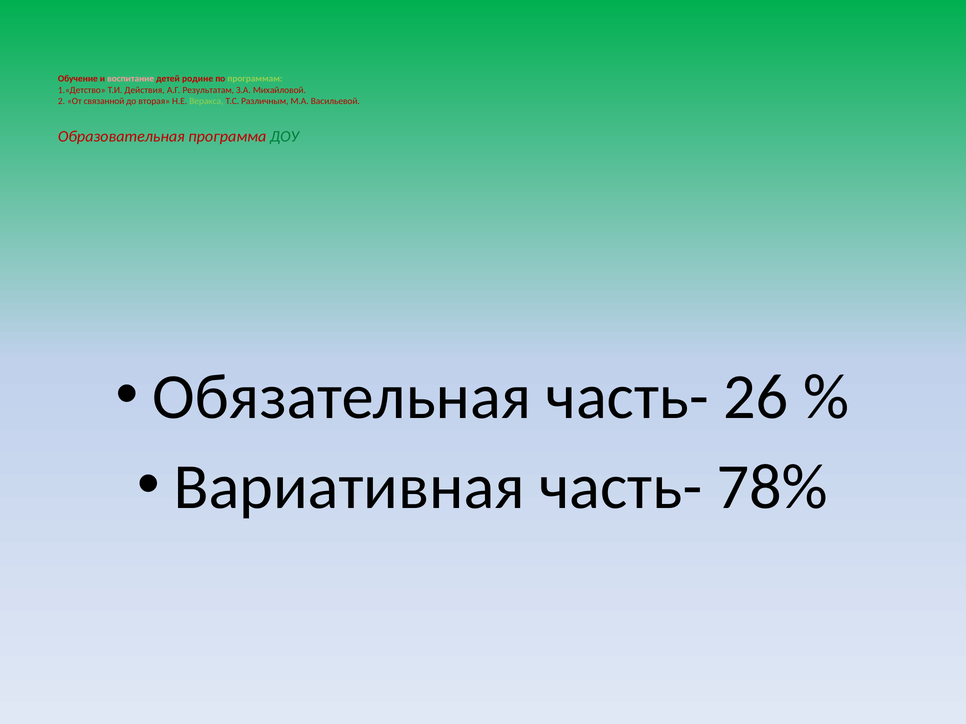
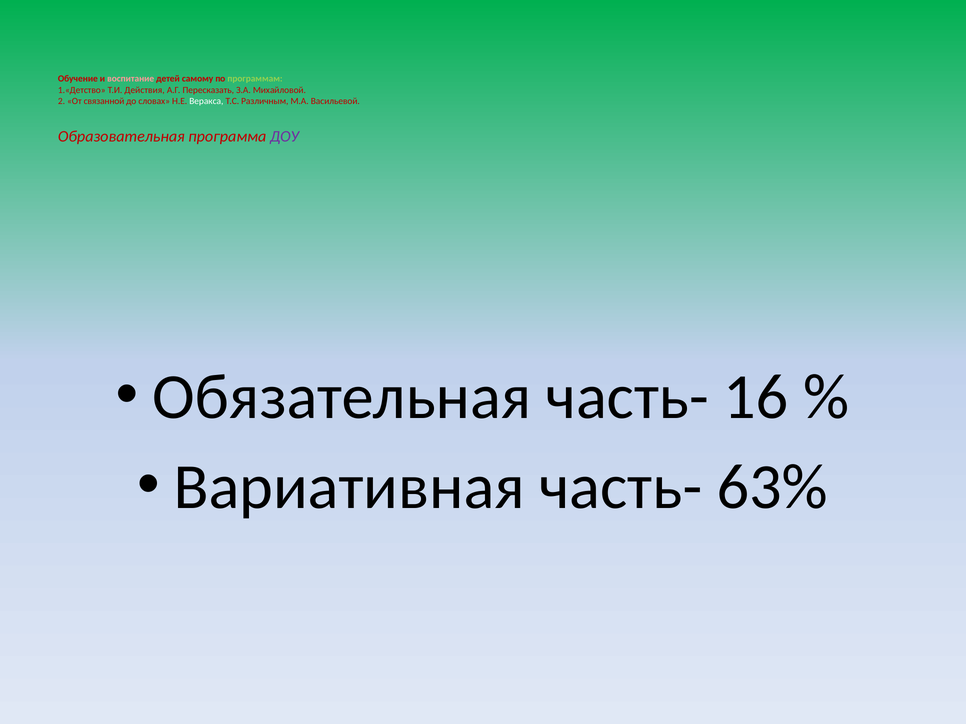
родине: родине -> самому
Результатам: Результатам -> Пересказать
вторая: вторая -> словах
Веракса colour: light green -> white
ДОУ colour: green -> purple
26: 26 -> 16
78%: 78% -> 63%
